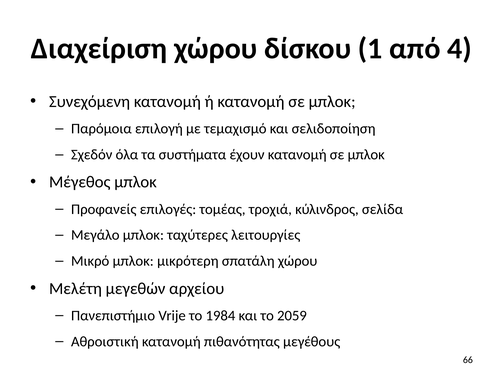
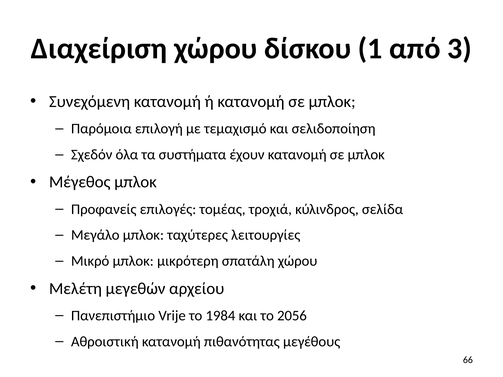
4: 4 -> 3
2059: 2059 -> 2056
